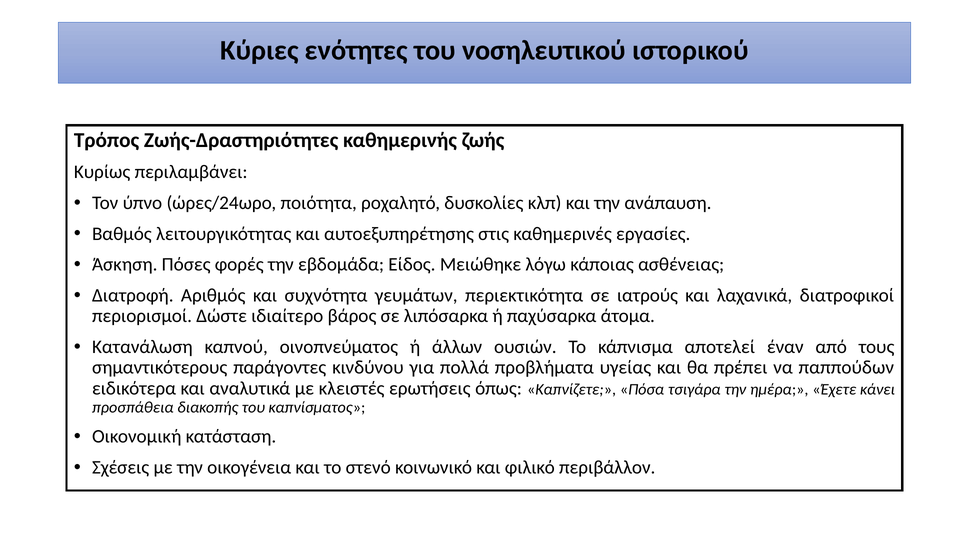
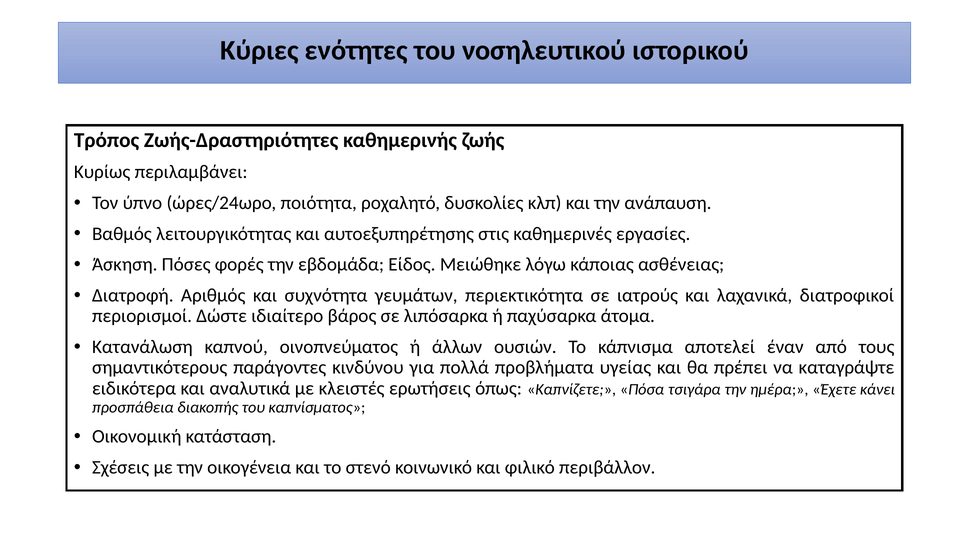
παππούδων: παππούδων -> καταγράψτε
